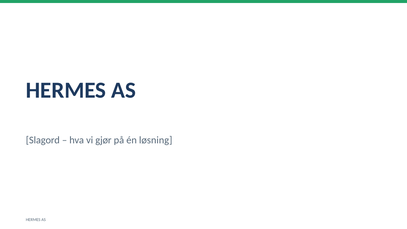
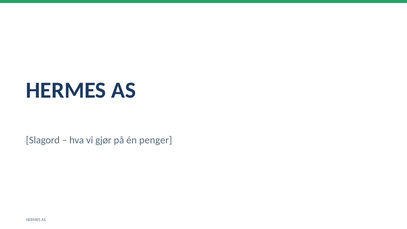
løsning: løsning -> penger
